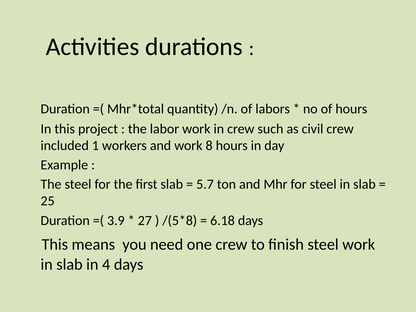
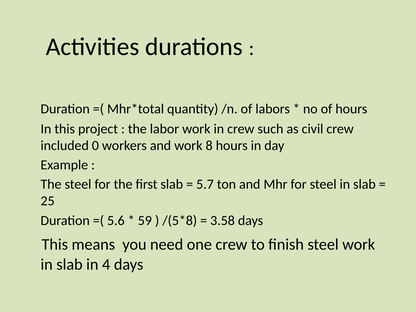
1: 1 -> 0
3.9: 3.9 -> 5.6
27: 27 -> 59
6.18: 6.18 -> 3.58
